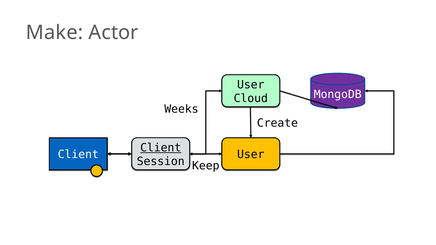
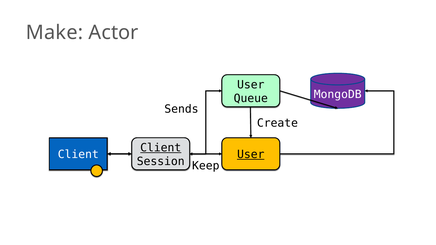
Cloud: Cloud -> Queue
Weeks: Weeks -> Sends
User at (251, 155) underline: none -> present
